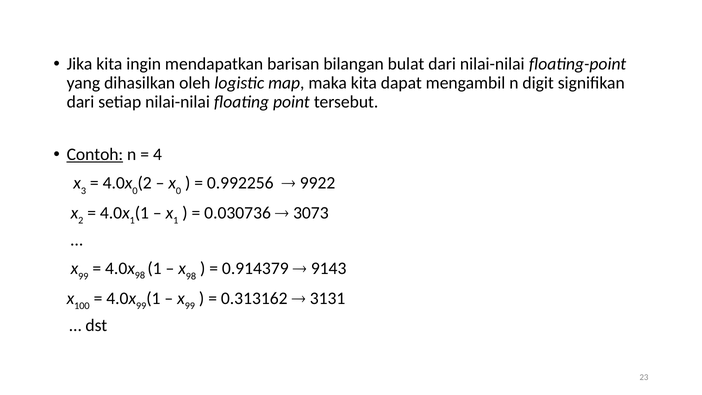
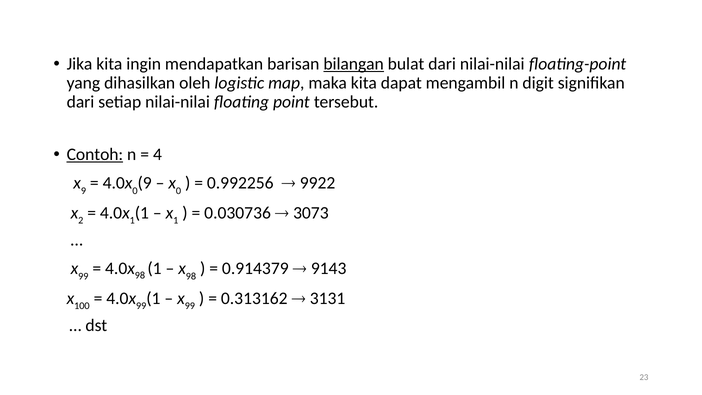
bilangan underline: none -> present
3 at (83, 191): 3 -> 9
2 at (145, 183): 2 -> 9
